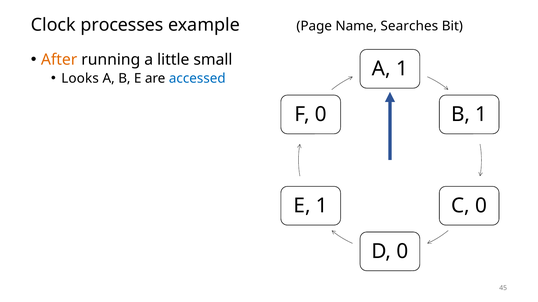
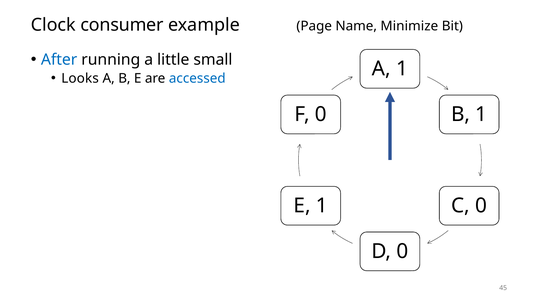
processes: processes -> consumer
Searches: Searches -> Minimize
After colour: orange -> blue
